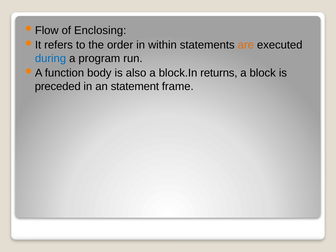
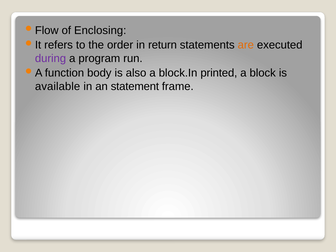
within: within -> return
during colour: blue -> purple
returns: returns -> printed
preceded: preceded -> available
